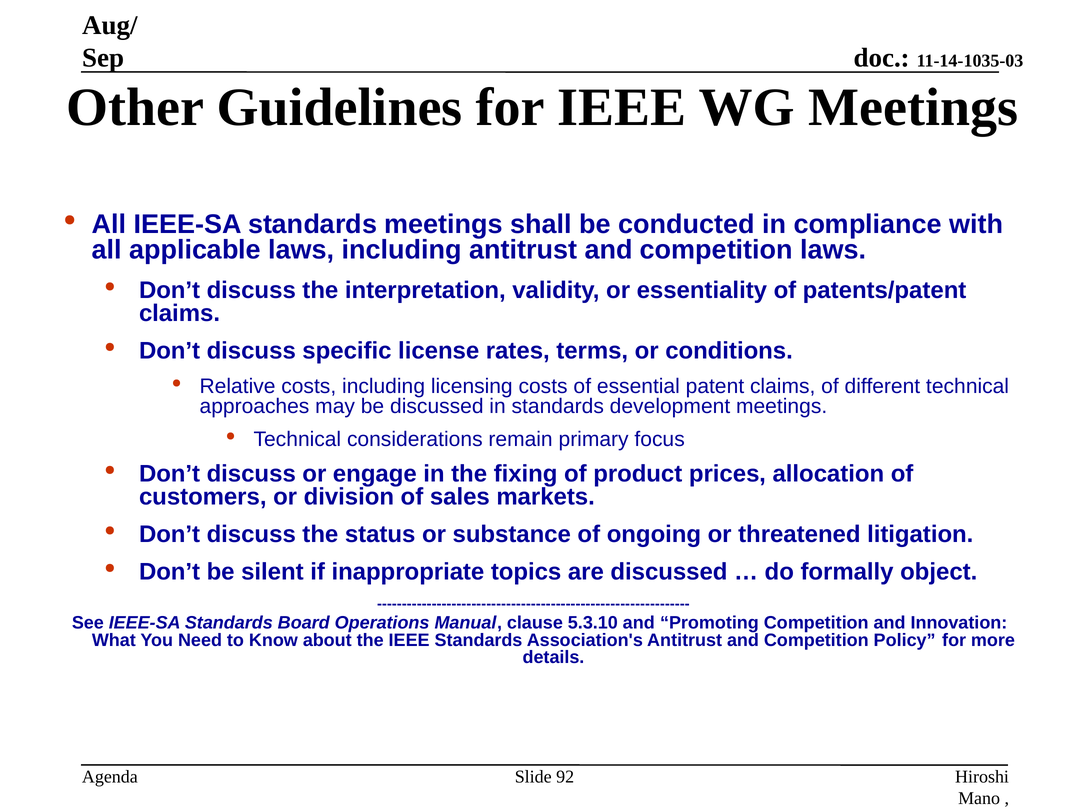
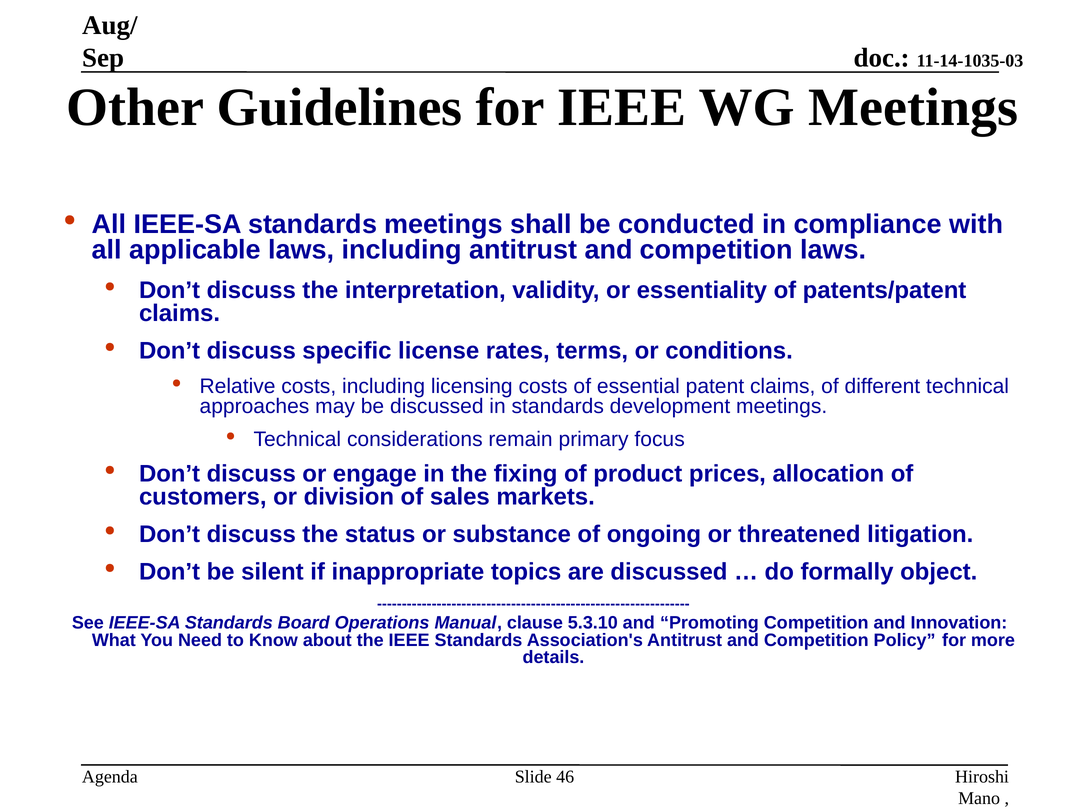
92: 92 -> 46
